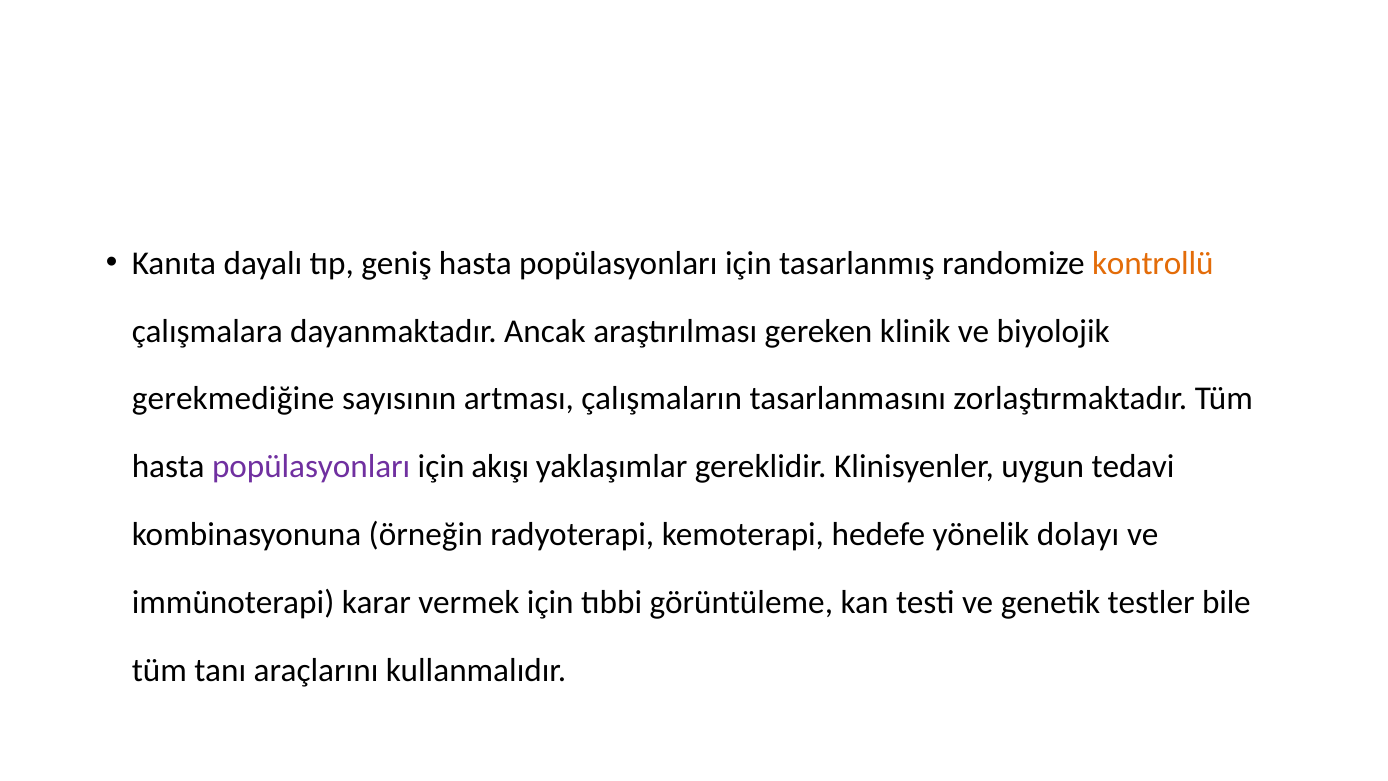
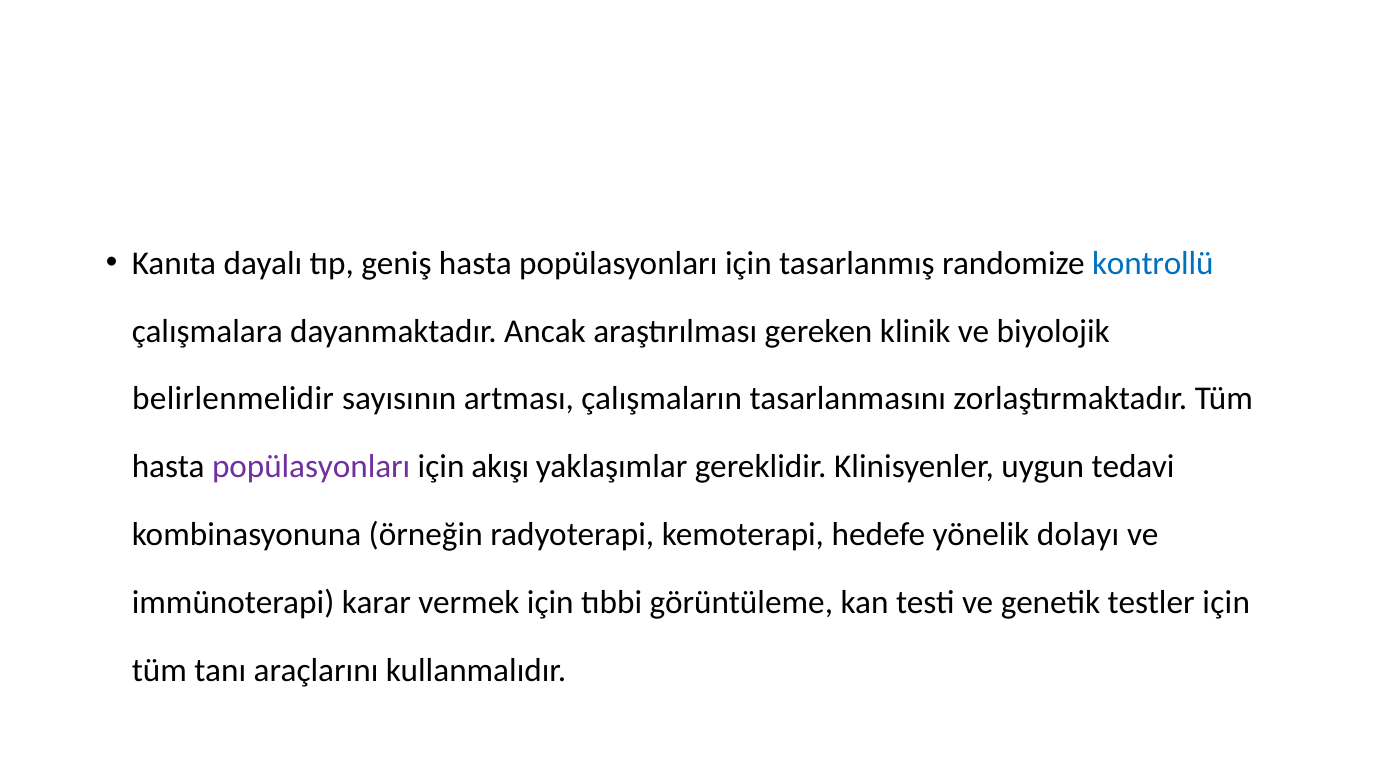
kontrollü colour: orange -> blue
gerekmediğine: gerekmediğine -> belirlenmelidir
testler bile: bile -> için
